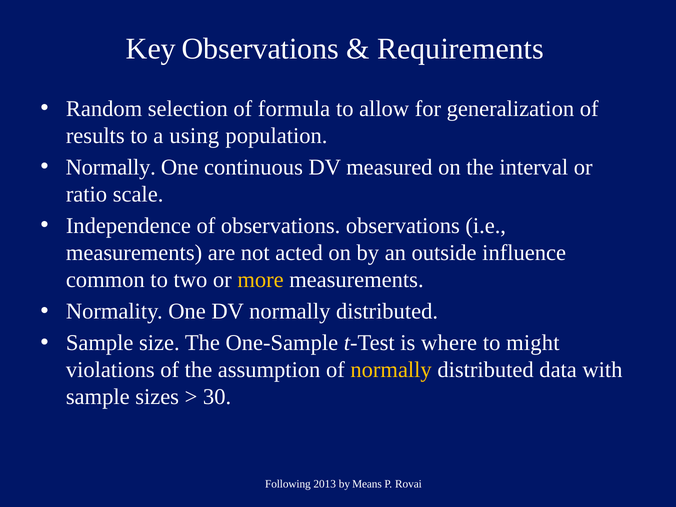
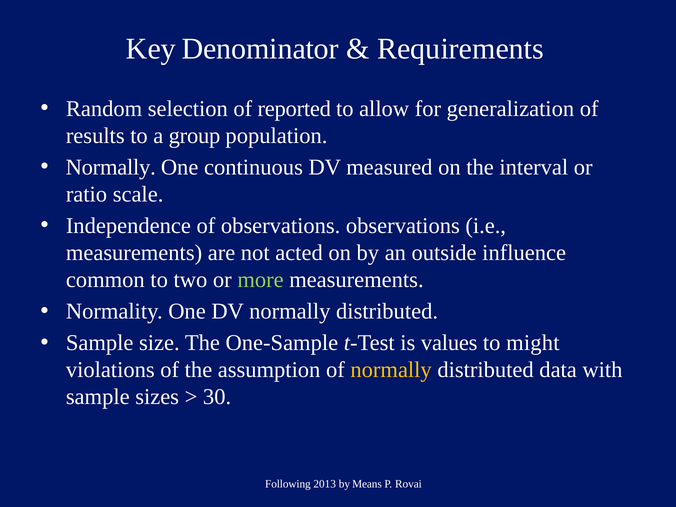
Key Observations: Observations -> Denominator
formula: formula -> reported
using: using -> group
more colour: yellow -> light green
where: where -> values
